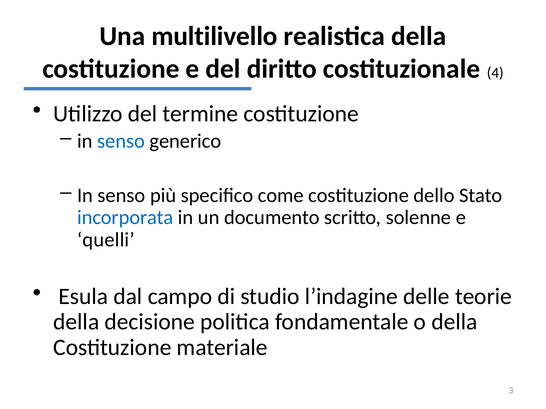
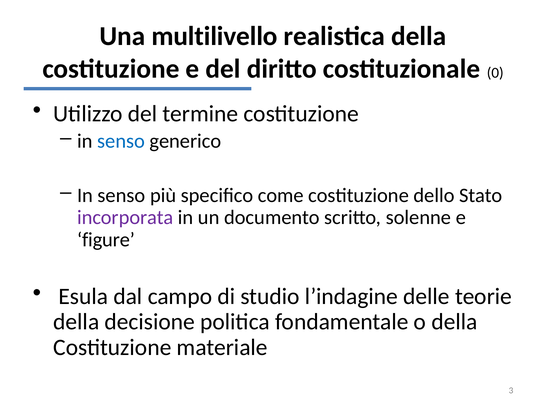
4: 4 -> 0
incorporata colour: blue -> purple
quelli: quelli -> figure
